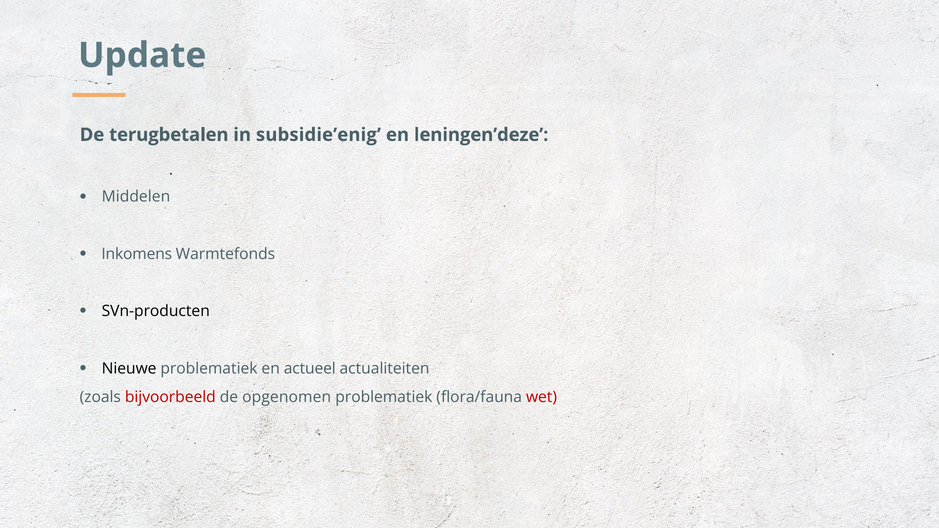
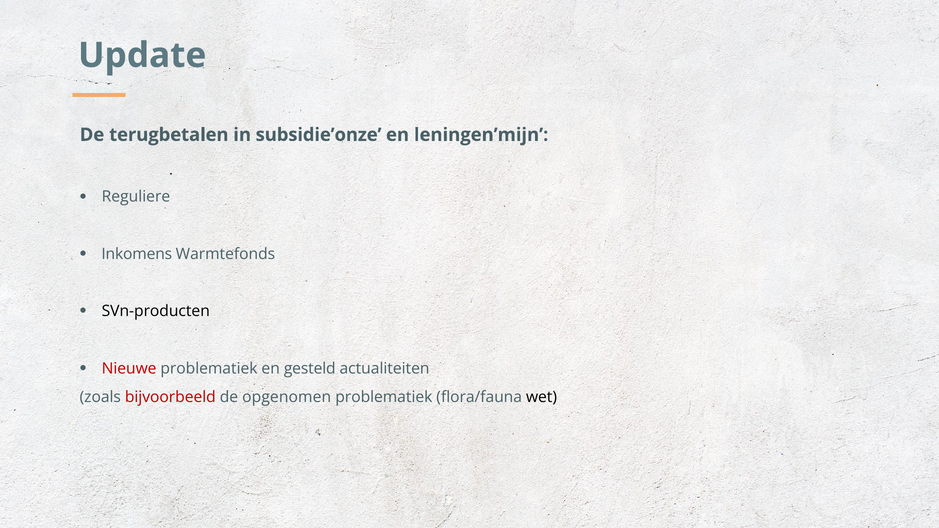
subsidie’enig: subsidie’enig -> subsidie’onze
leningen’deze: leningen’deze -> leningen’mijn
Middelen: Middelen -> Reguliere
Nieuwe colour: black -> red
actueel: actueel -> gesteld
wet colour: red -> black
